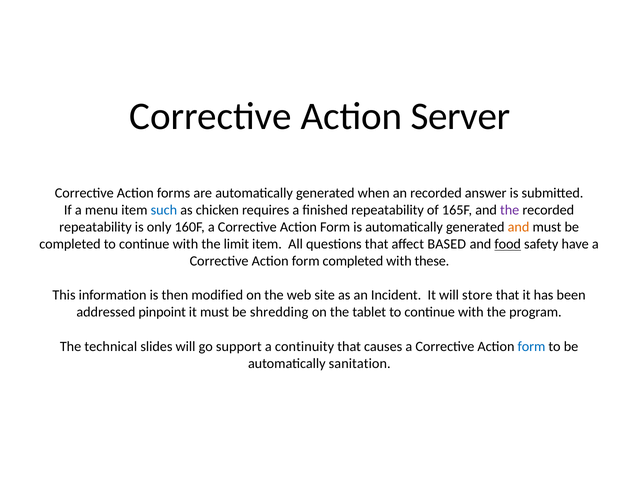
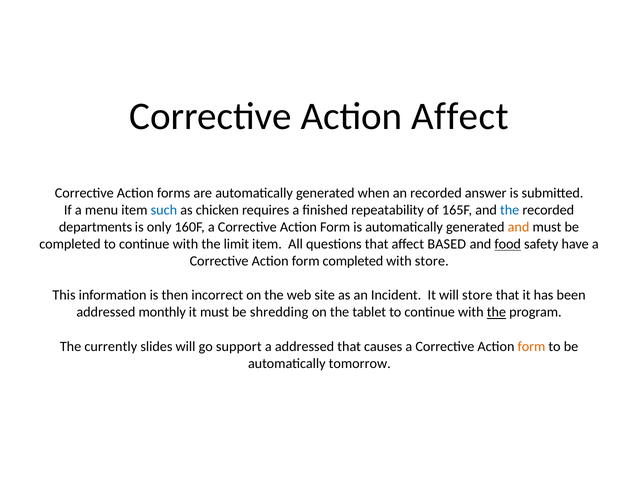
Action Server: Server -> Affect
the at (510, 210) colour: purple -> blue
repeatability at (95, 227): repeatability -> departments
with these: these -> store
modified: modified -> incorrect
pinpoint: pinpoint -> monthly
the at (496, 312) underline: none -> present
technical: technical -> currently
a continuity: continuity -> addressed
form at (531, 347) colour: blue -> orange
sanitation: sanitation -> tomorrow
